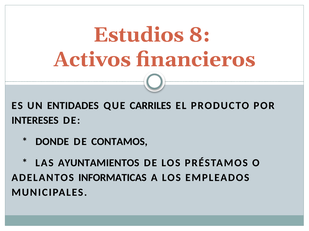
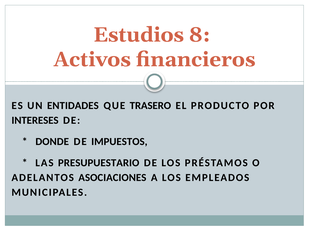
CARRILES: CARRILES -> TRASERO
CONTAMOS: CONTAMOS -> IMPUESTOS
AYUNTAMIENTOS: AYUNTAMIENTOS -> PRESUPUESTARIO
INFORMATICAS: INFORMATICAS -> ASOCIACIONES
